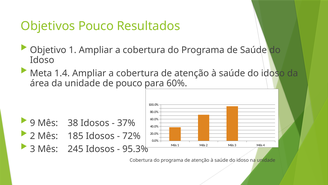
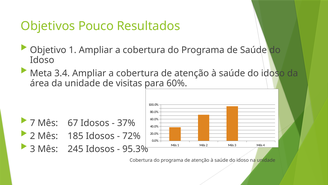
1.4: 1.4 -> 3.4
de pouco: pouco -> visitas
9: 9 -> 7
38: 38 -> 67
